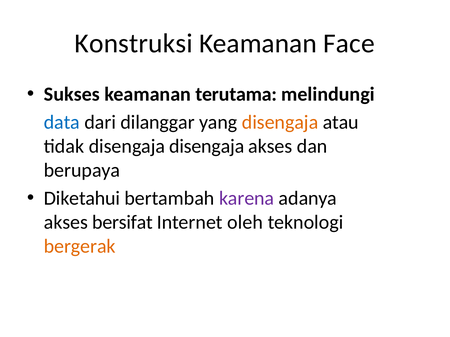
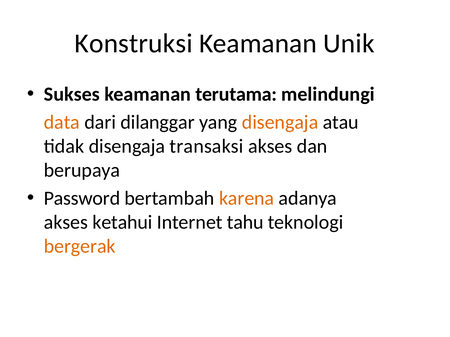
Face: Face -> Unik
data colour: blue -> orange
disengaja disengaja: disengaja -> transaksi
Diketahui: Diketahui -> Password
karena colour: purple -> orange
bersifat: bersifat -> ketahui
oleh: oleh -> tahu
